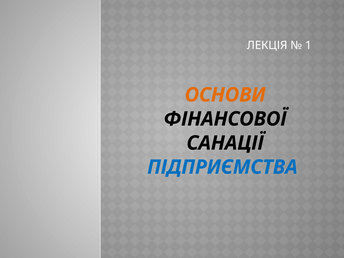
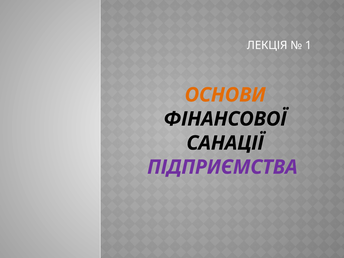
ПІДПРИЄМСТВА colour: blue -> purple
